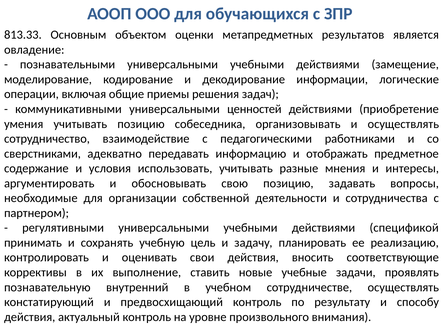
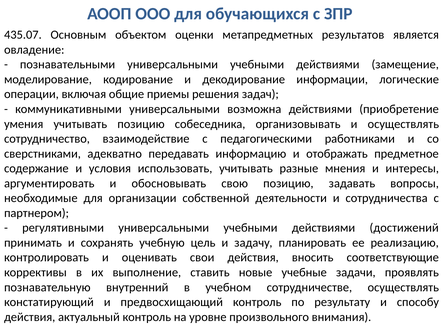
813.33: 813.33 -> 435.07
ценностей: ценностей -> возможна
спецификой: спецификой -> достижений
